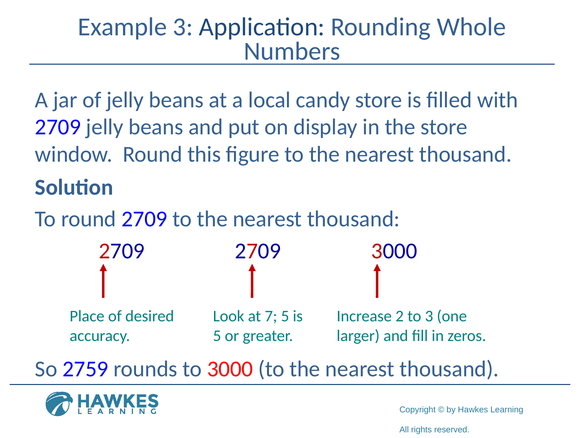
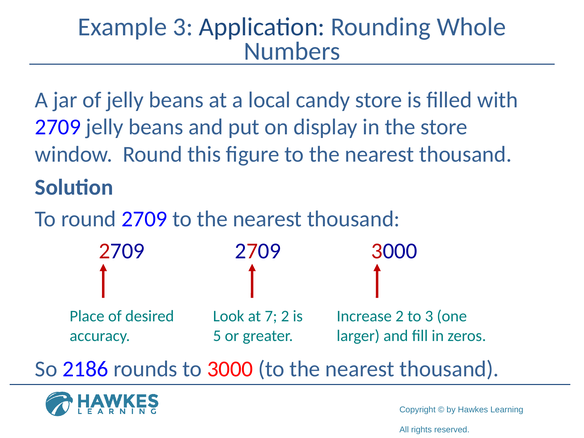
7 5: 5 -> 2
2759: 2759 -> 2186
